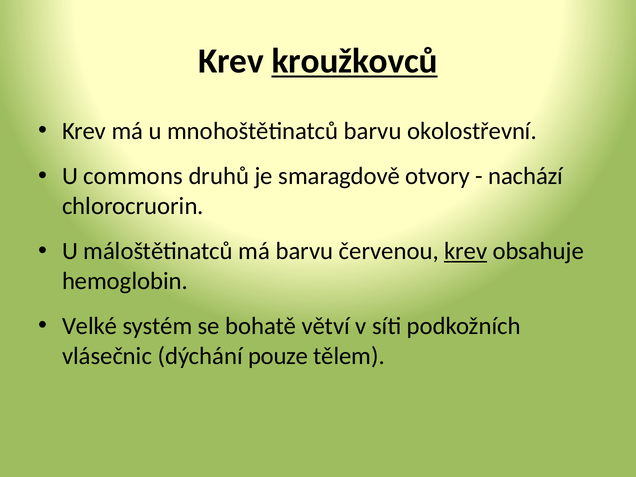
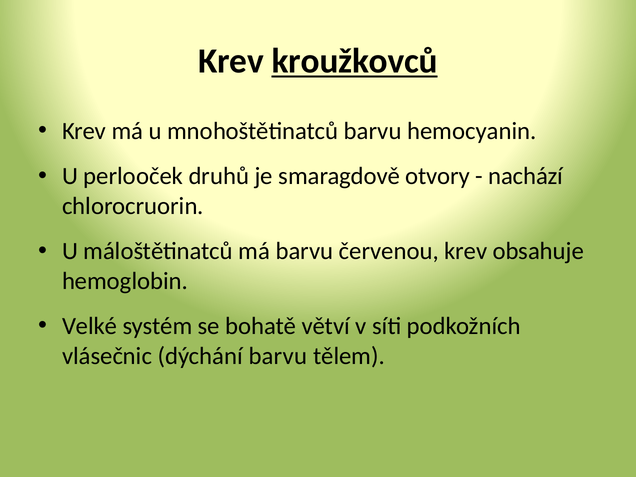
okolostřevní: okolostřevní -> hemocyanin
commons: commons -> perlooček
krev at (466, 251) underline: present -> none
dýchání pouze: pouze -> barvu
